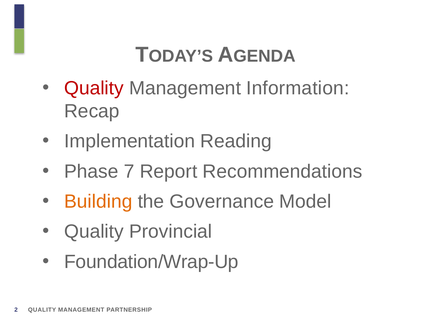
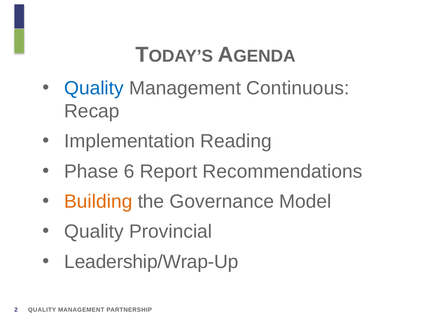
Quality at (94, 88) colour: red -> blue
Information: Information -> Continuous
7: 7 -> 6
Foundation/Wrap-Up: Foundation/Wrap-Up -> Leadership/Wrap-Up
